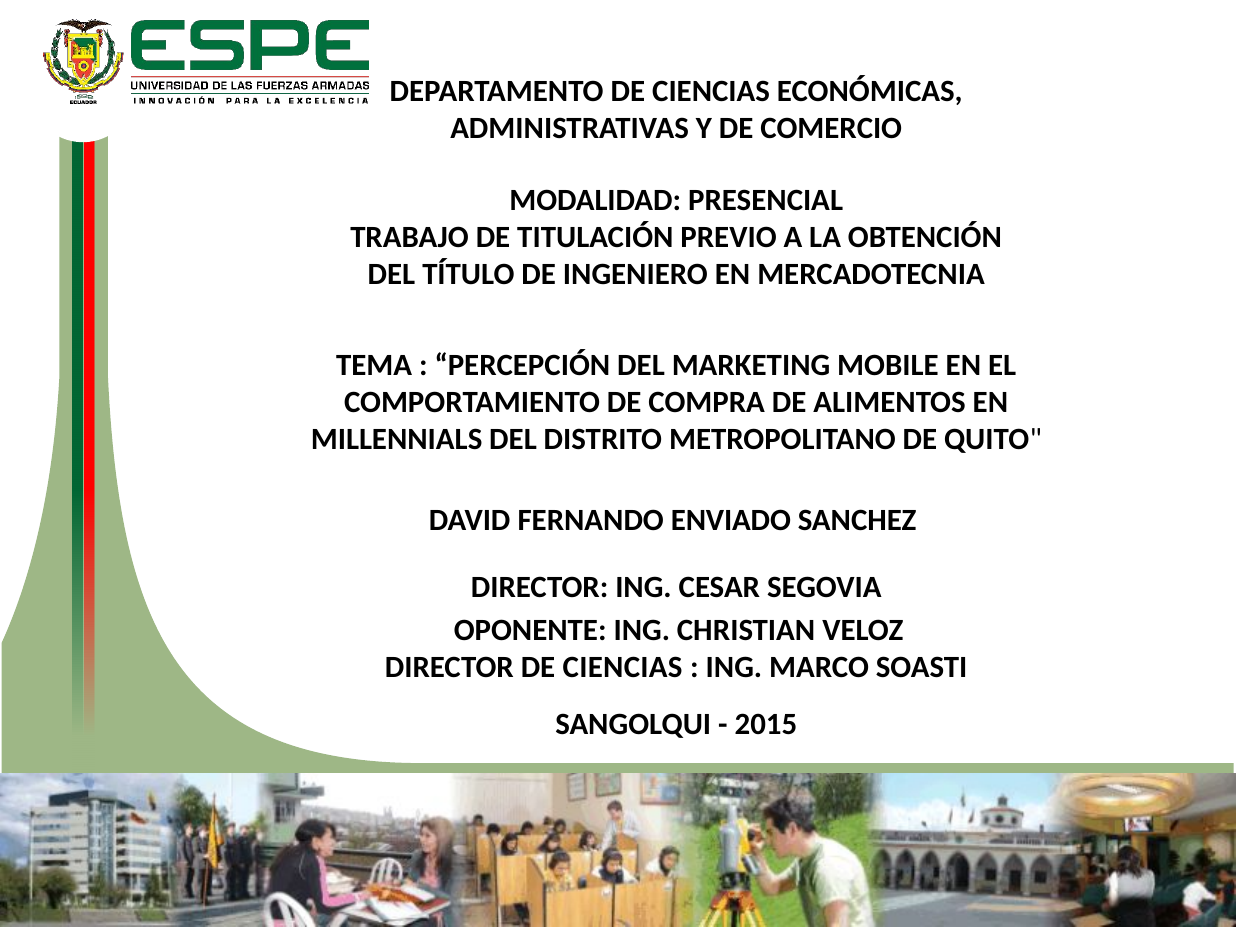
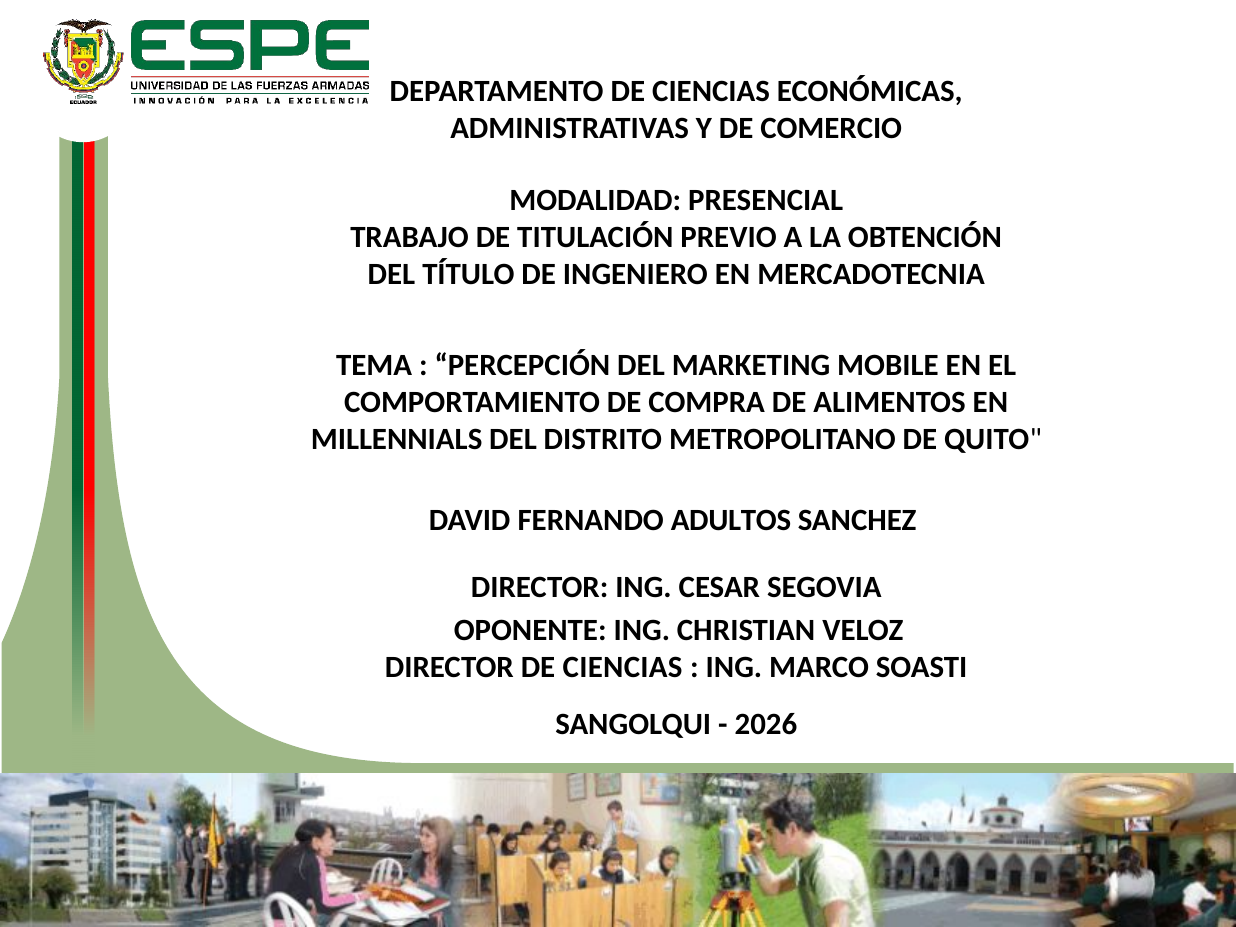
ENVIADO: ENVIADO -> ADULTOS
2015: 2015 -> 2026
